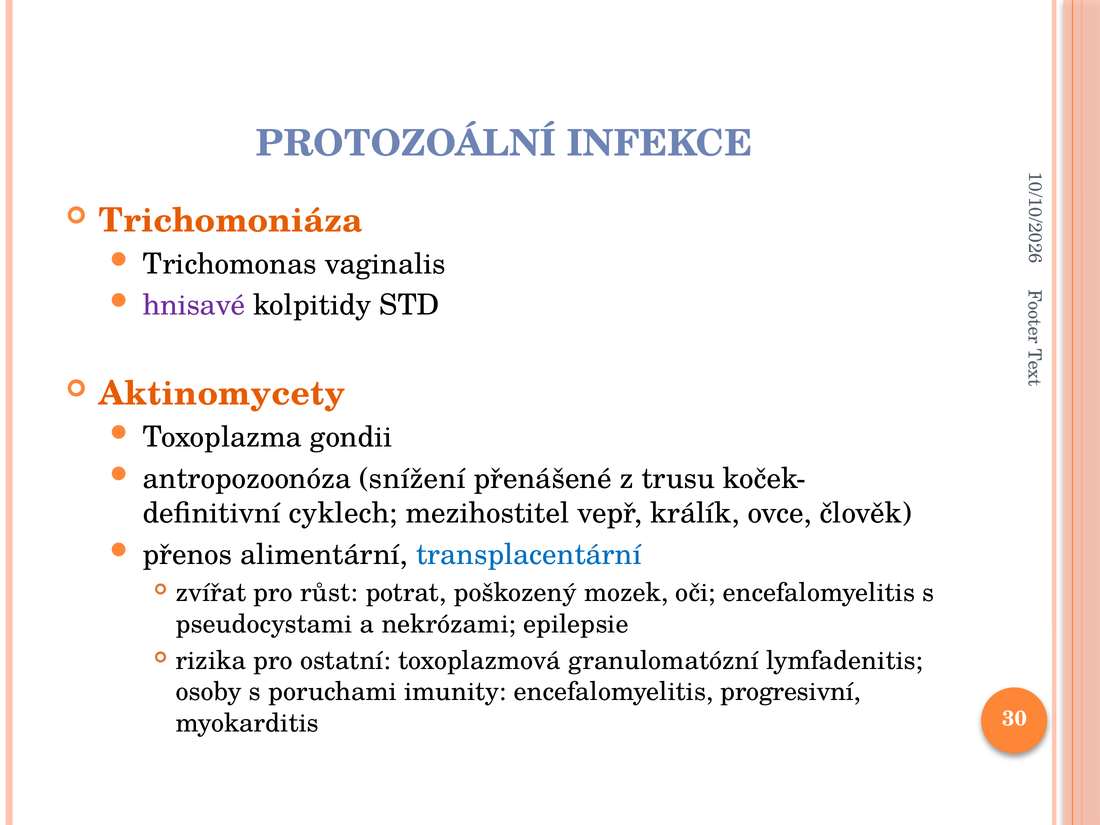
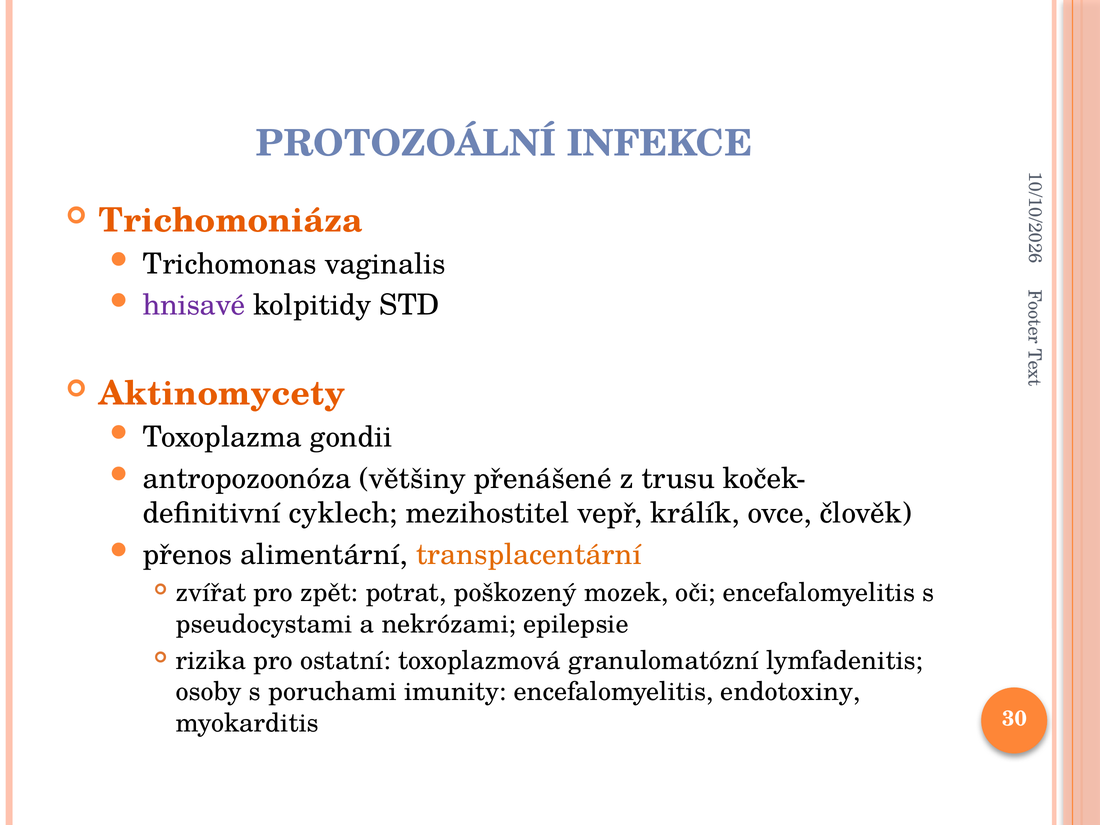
snížení: snížení -> většiny
transplacentární colour: blue -> orange
růst: růst -> zpět
progresivní: progresivní -> endotoxiny
